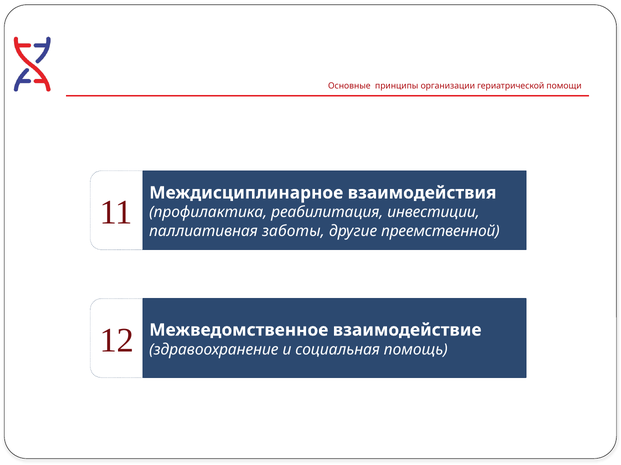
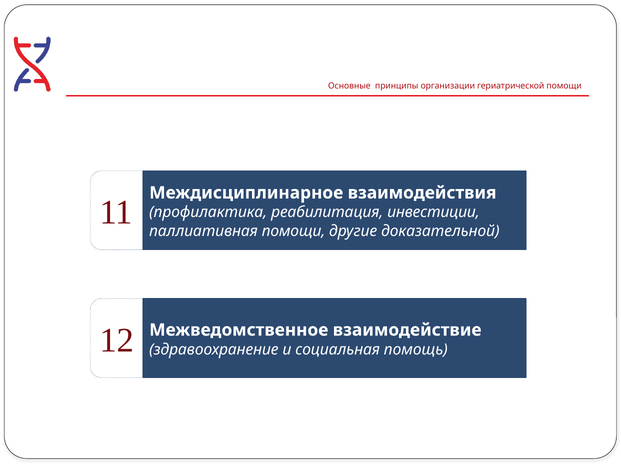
паллиативная заботы: заботы -> помощи
преемственной: преемственной -> доказательной
